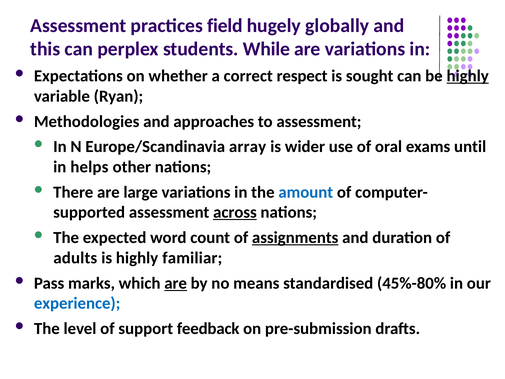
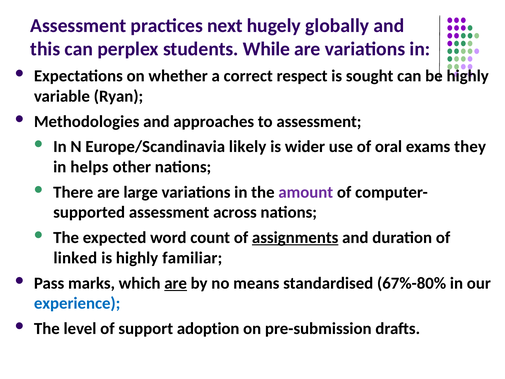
field: field -> next
highly at (468, 76) underline: present -> none
array: array -> likely
until: until -> they
amount colour: blue -> purple
across underline: present -> none
adults: adults -> linked
45%-80%: 45%-80% -> 67%-80%
feedback: feedback -> adoption
